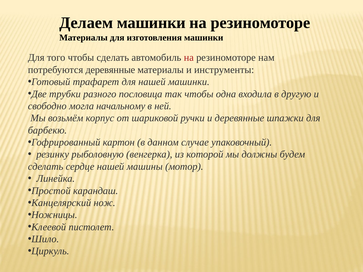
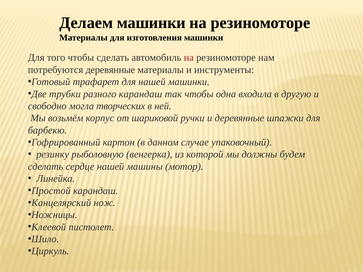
разного пословица: пословица -> карандаш
начальному: начальному -> творческих
